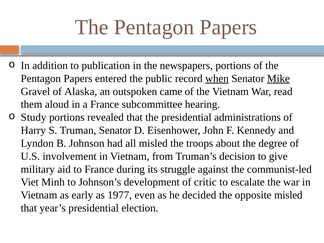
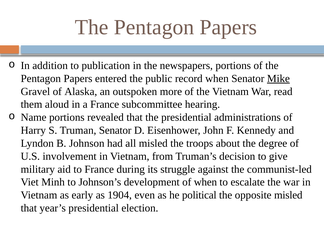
when at (217, 78) underline: present -> none
came: came -> more
Study: Study -> Name
of critic: critic -> when
1977: 1977 -> 1904
decided: decided -> political
